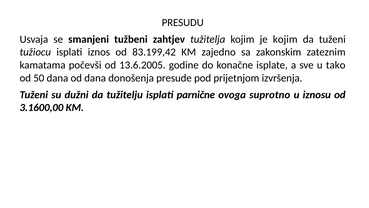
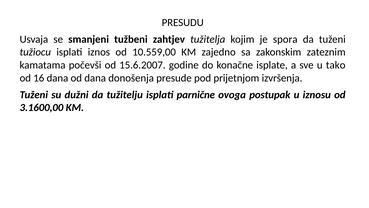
je kojim: kojim -> spora
83.199,42: 83.199,42 -> 10.559,00
13.6.2005: 13.6.2005 -> 15.6.2007
50: 50 -> 16
suprotno: suprotno -> postupak
